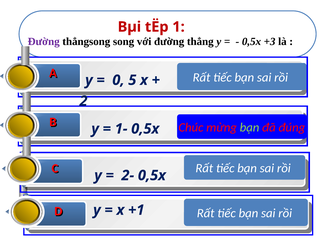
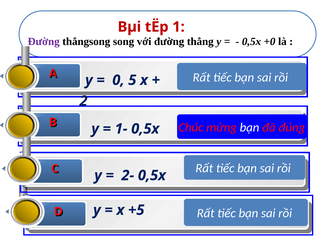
+3: +3 -> +0
bạn at (250, 128) colour: light green -> white
+1: +1 -> +5
